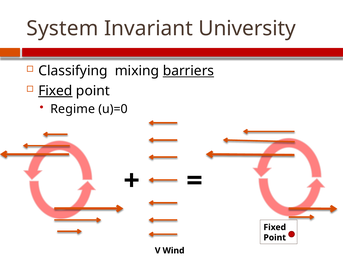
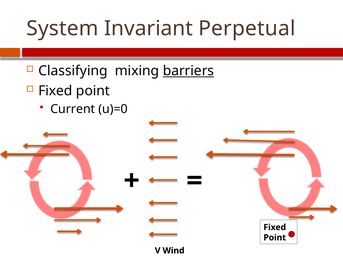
University: University -> Perpetual
Fixed at (55, 91) underline: present -> none
Regime: Regime -> Current
